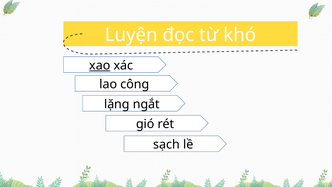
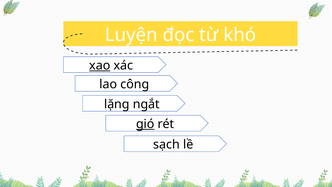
gió underline: none -> present
